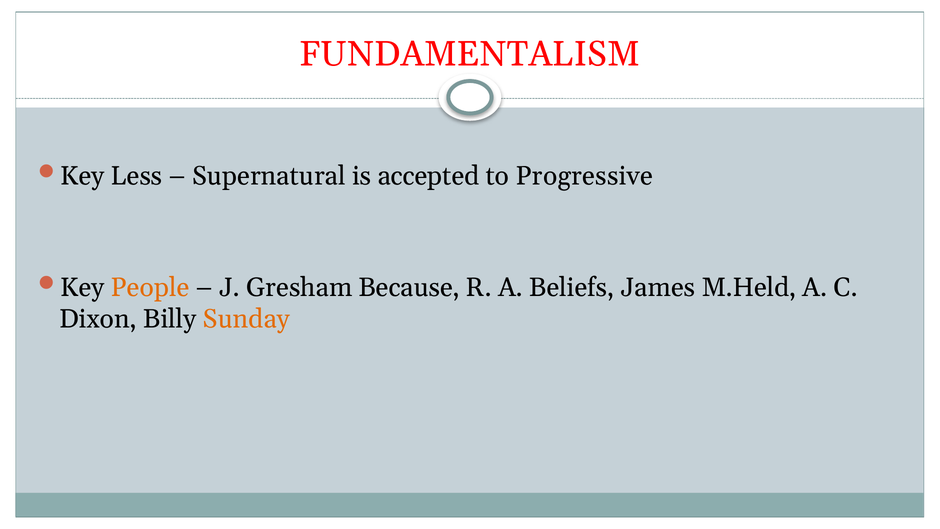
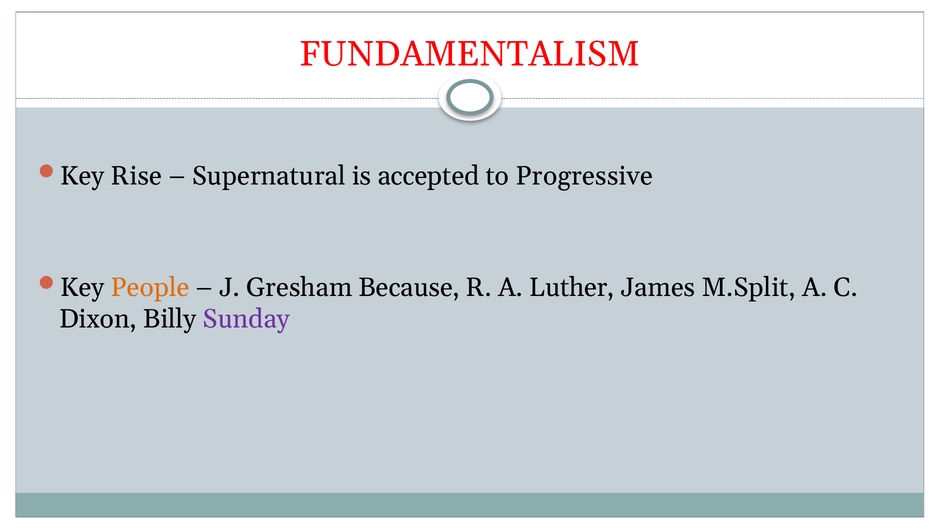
Less: Less -> Rise
Beliefs: Beliefs -> Luther
M.Held: M.Held -> M.Split
Sunday colour: orange -> purple
